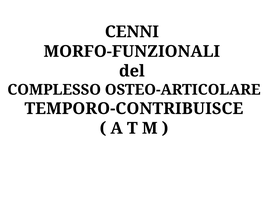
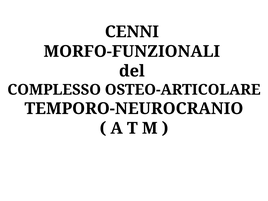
TEMPORO-CONTRIBUISCE: TEMPORO-CONTRIBUISCE -> TEMPORO-NEUROCRANIO
